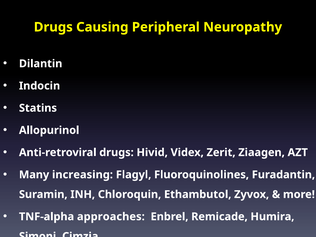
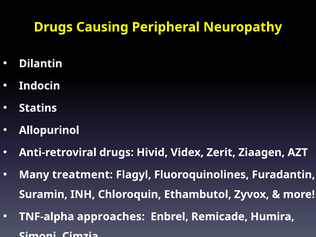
increasing: increasing -> treatment
